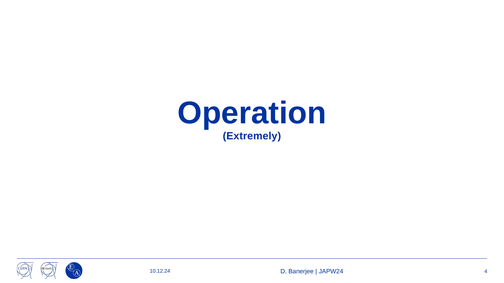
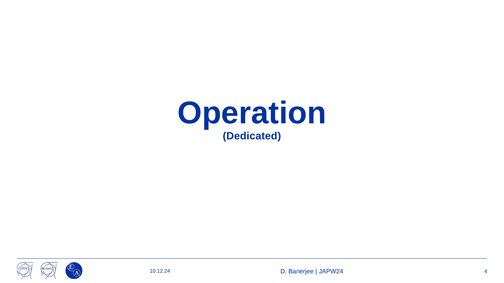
Extremely: Extremely -> Dedicated
